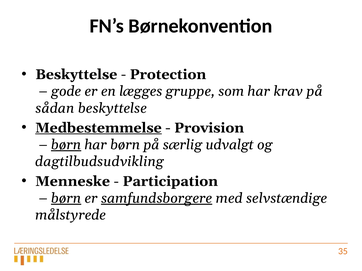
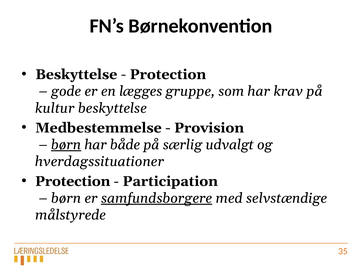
sådan: sådan -> kultur
Medbestemmelse underline: present -> none
har børn: børn -> både
dagtilbudsudvikling: dagtilbudsudvikling -> hverdagssituationer
Menneske at (73, 182): Menneske -> Protection
børn at (66, 199) underline: present -> none
